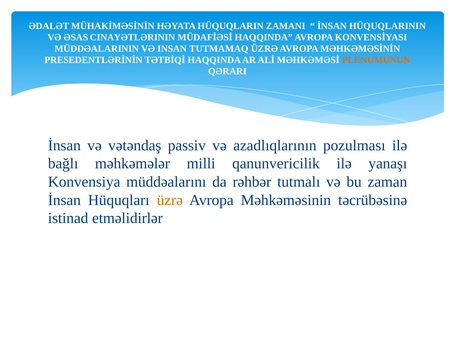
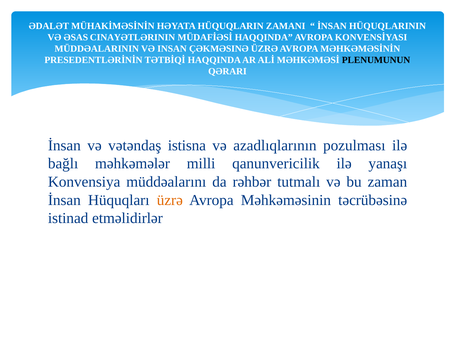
TUTMAMAQ: TUTMAMAQ -> ÇƏKMƏSINƏ
PLENUMUNUN colour: orange -> black
passiv: passiv -> istisna
